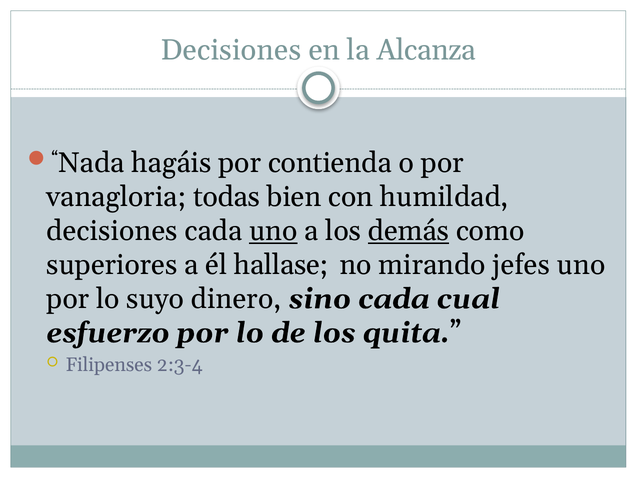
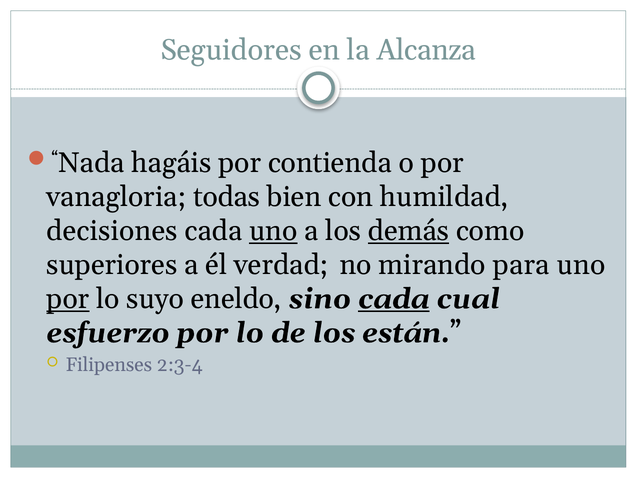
Decisiones at (231, 50): Decisiones -> Seguidores
hallase: hallase -> verdad
jefes: jefes -> para
por at (68, 299) underline: none -> present
dinero: dinero -> eneldo
cada at (394, 299) underline: none -> present
quita: quita -> están
